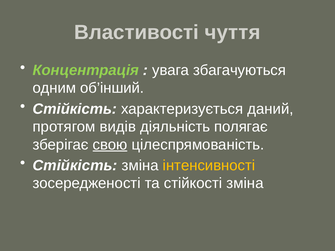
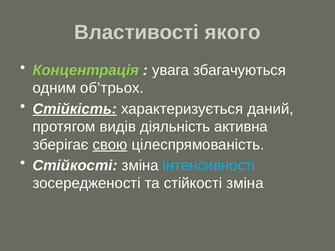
чуття: чуття -> якого
об’інший: об’інший -> об’трьох
Стійкість at (75, 109) underline: none -> present
полягає: полягає -> активна
Стійкість at (75, 166): Стійкість -> Стійкості
інтенсивності colour: yellow -> light blue
